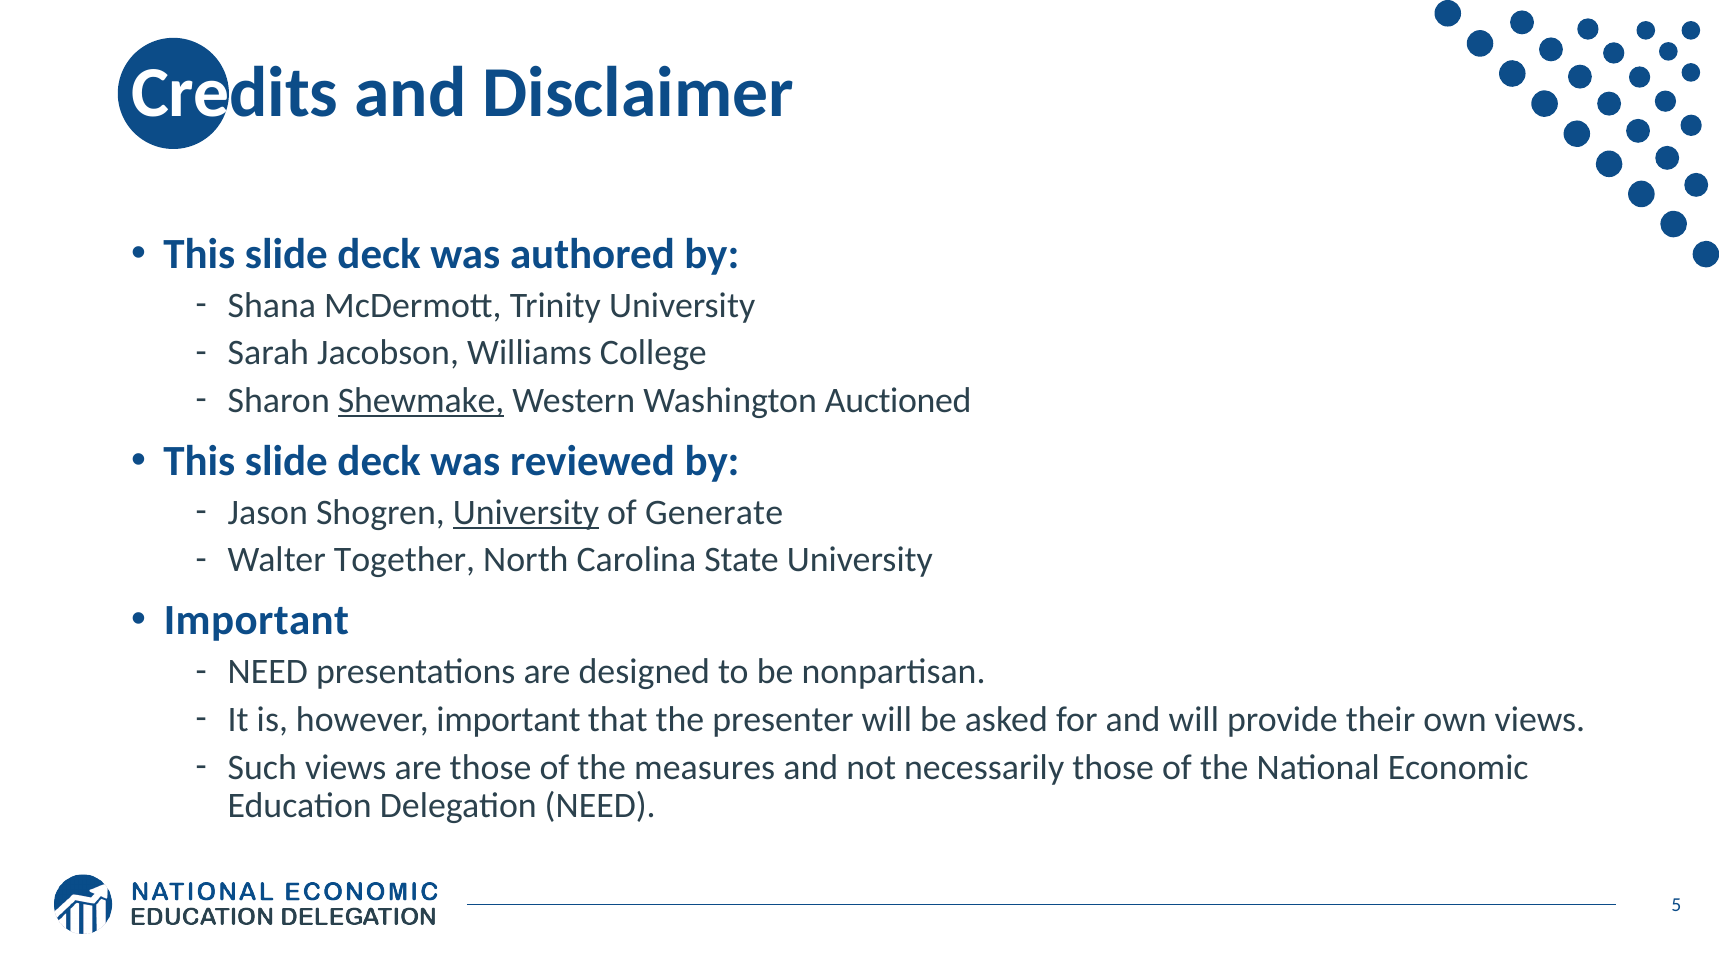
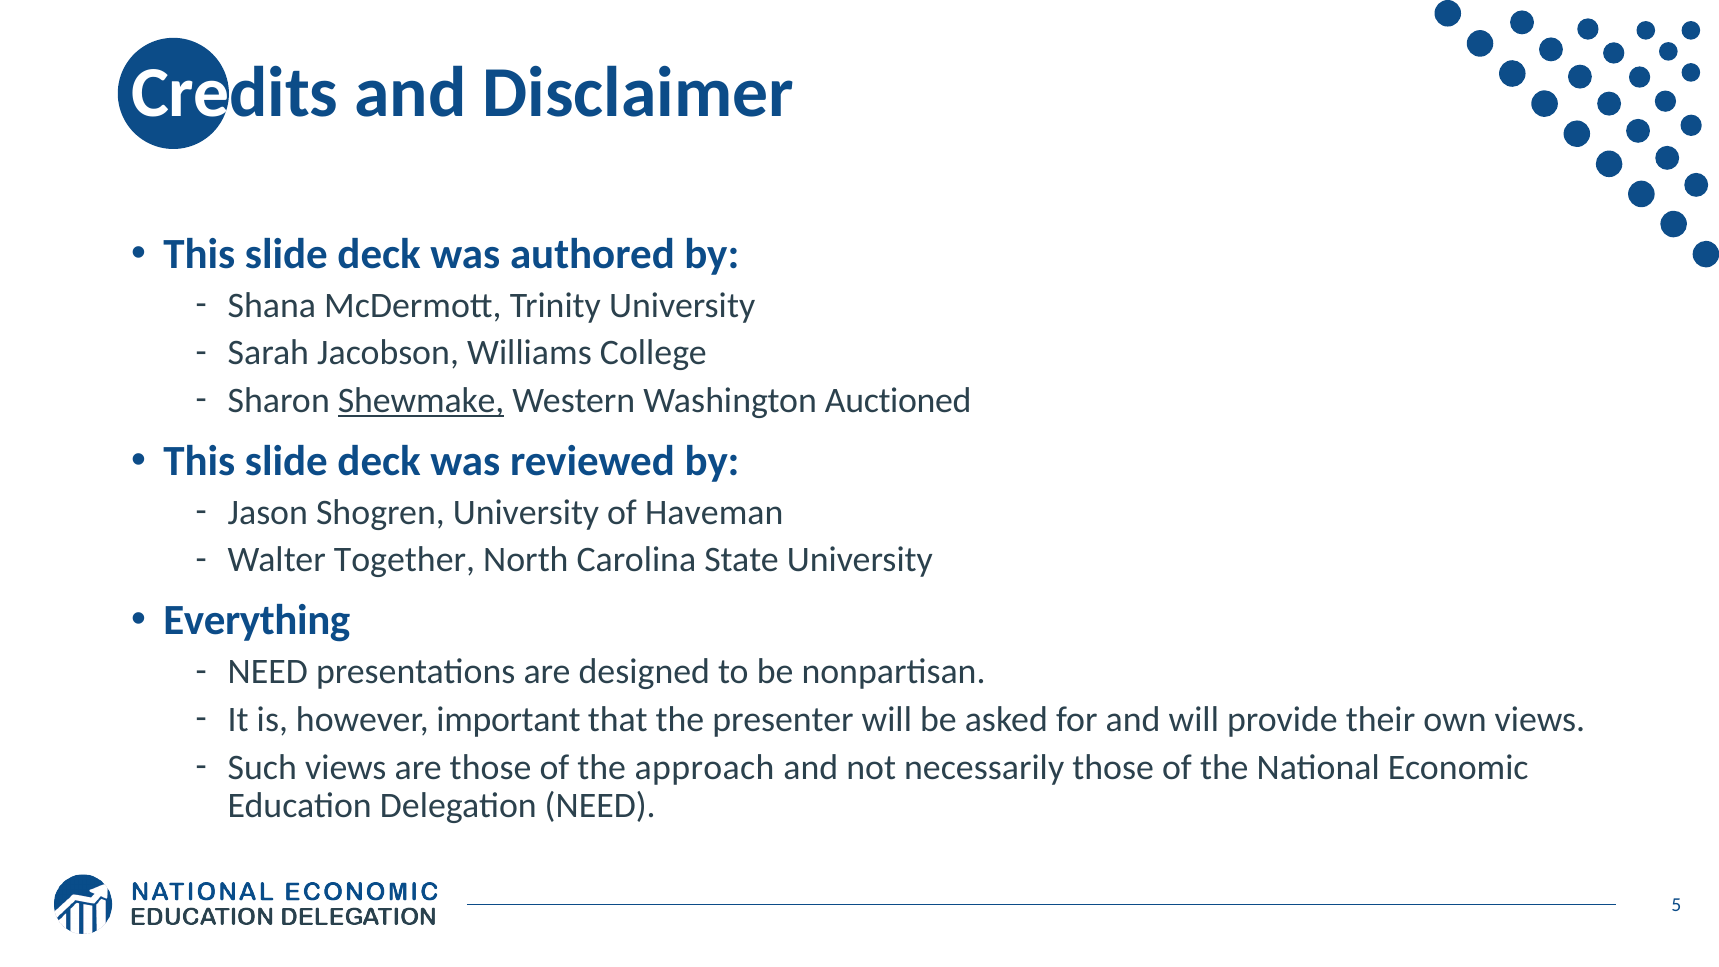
University at (526, 512) underline: present -> none
Generate: Generate -> Haveman
Important at (256, 621): Important -> Everything
measures: measures -> approach
